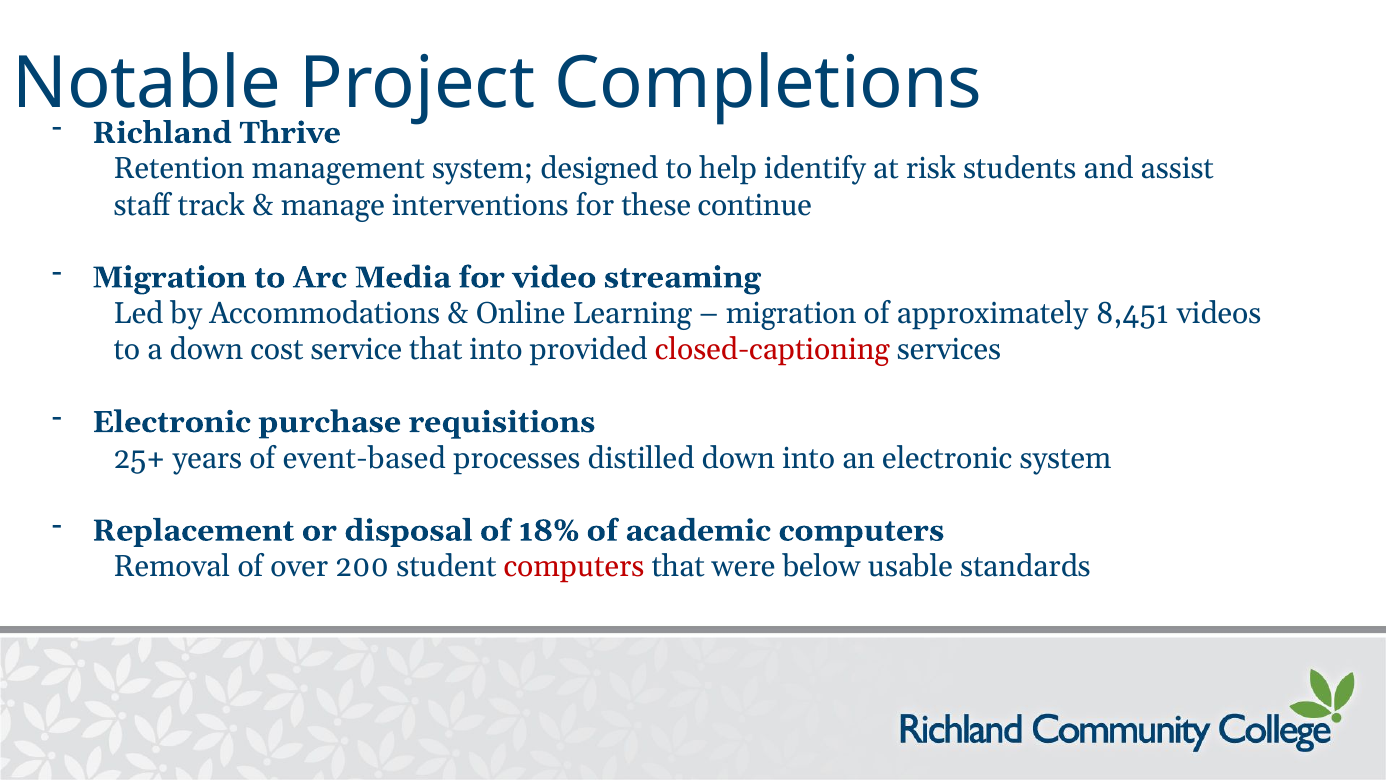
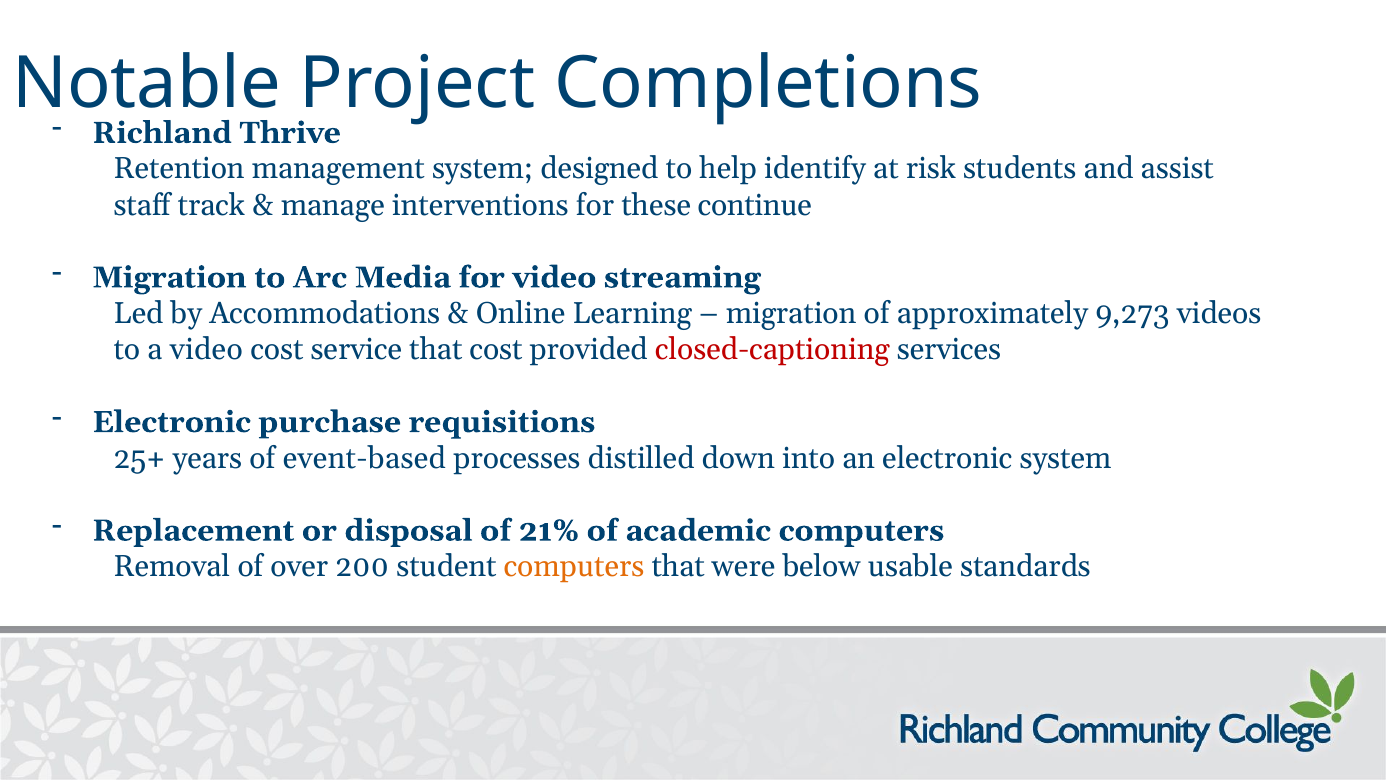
8,451: 8,451 -> 9,273
a down: down -> video
that into: into -> cost
18%: 18% -> 21%
computers at (574, 567) colour: red -> orange
